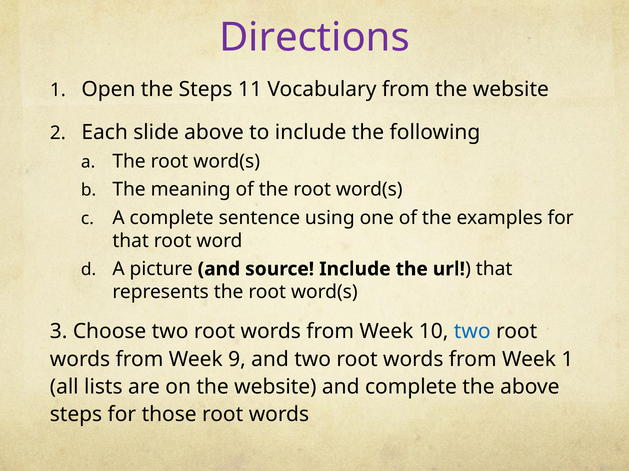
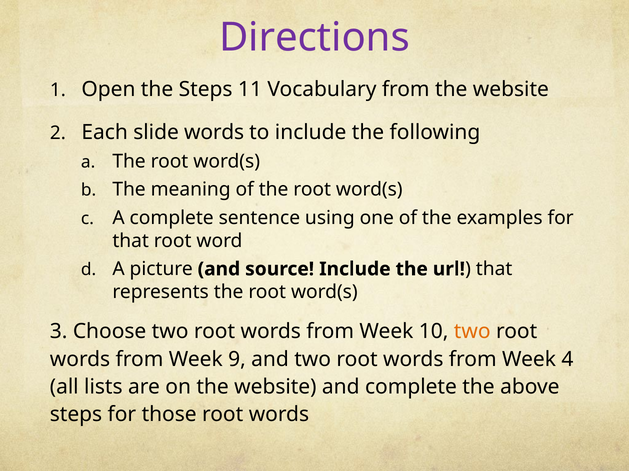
slide above: above -> words
two at (472, 332) colour: blue -> orange
Week 1: 1 -> 4
